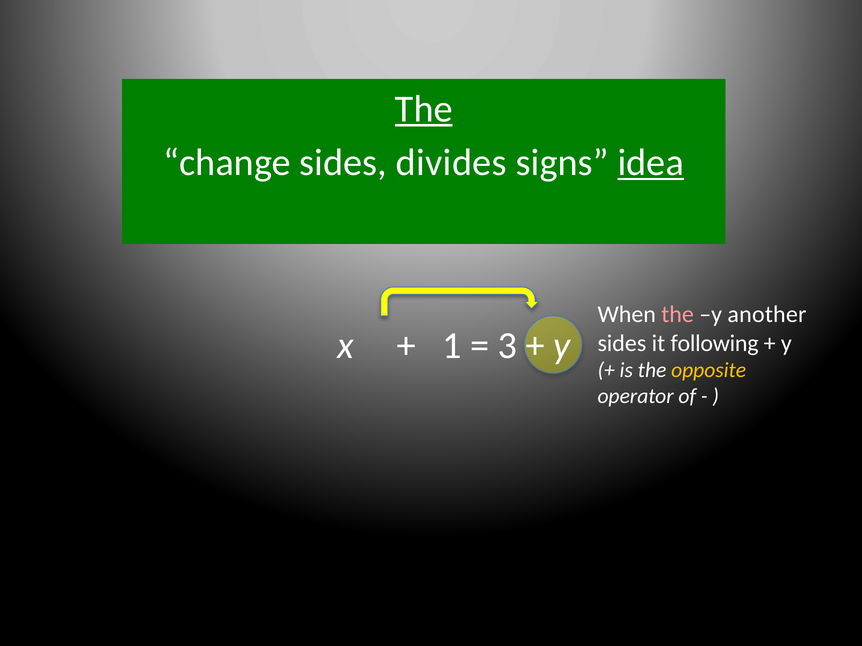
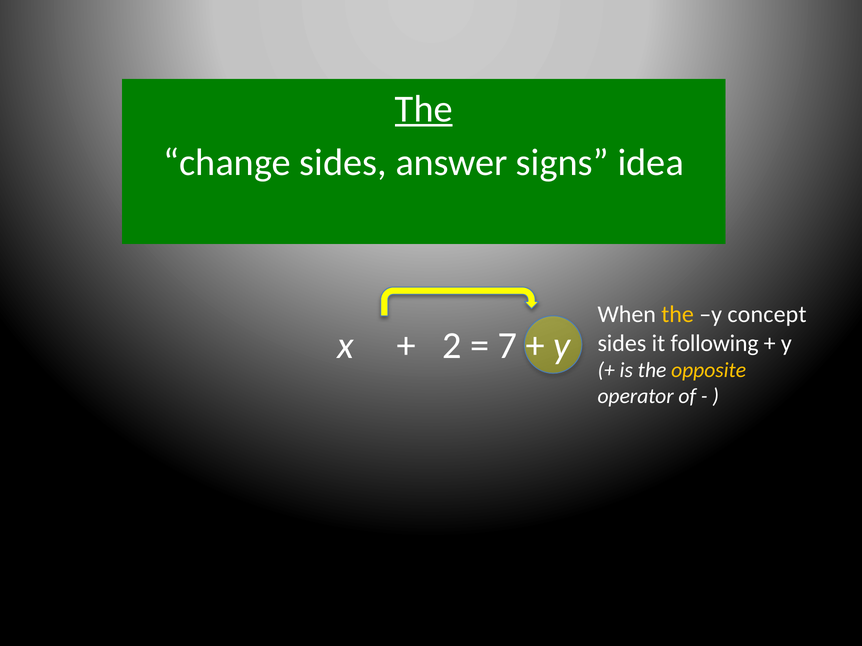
divides: divides -> answer
idea underline: present -> none
the at (678, 315) colour: pink -> yellow
another: another -> concept
1: 1 -> 2
3: 3 -> 7
